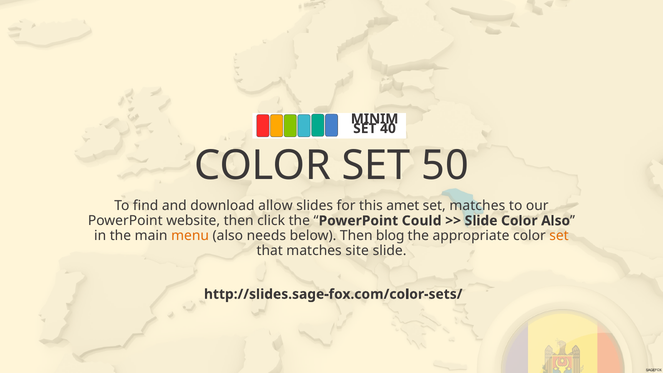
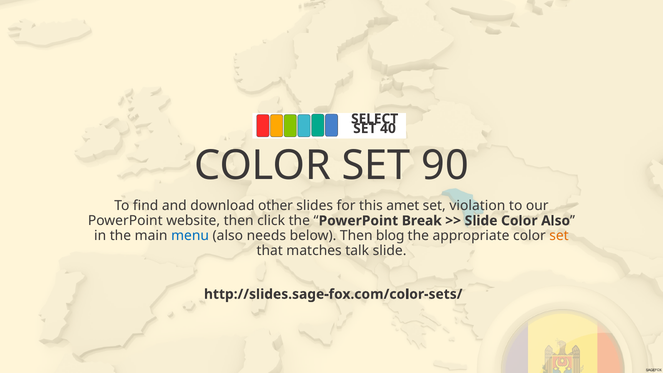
MINIM: MINIM -> SELECT
50: 50 -> 90
allow: allow -> other
set matches: matches -> violation
Could: Could -> Break
menu colour: orange -> blue
site: site -> talk
